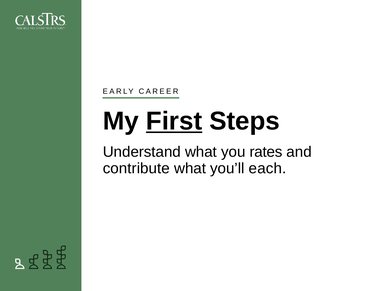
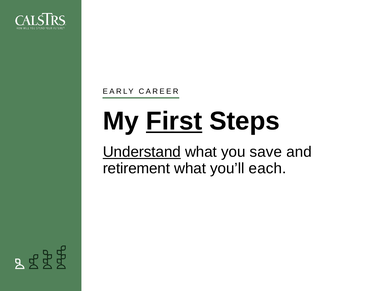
Understand underline: none -> present
rates: rates -> save
contribute: contribute -> retirement
